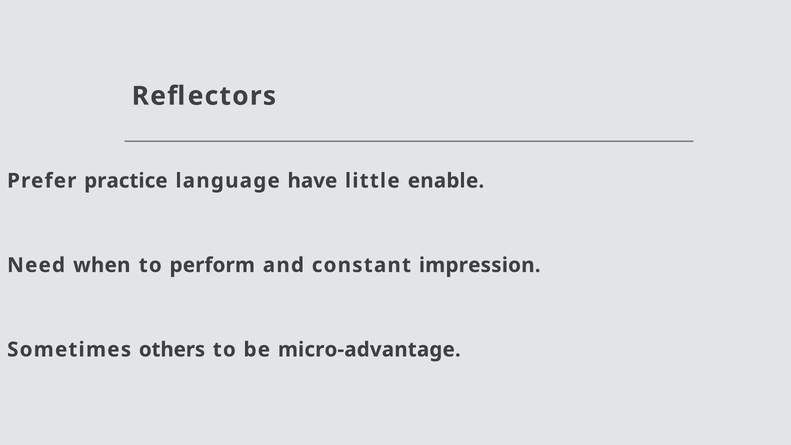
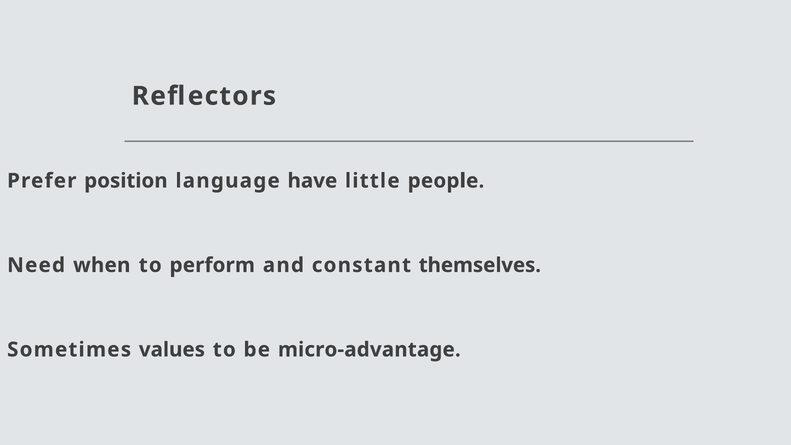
practice: practice -> position
enable: enable -> people
impression: impression -> themselves
others: others -> values
